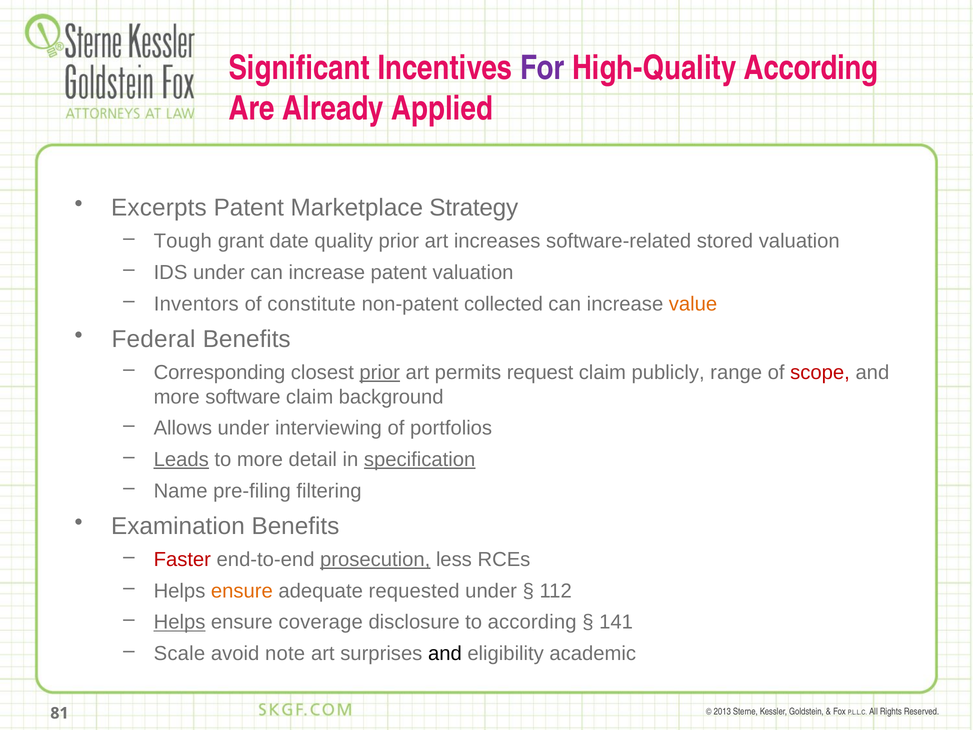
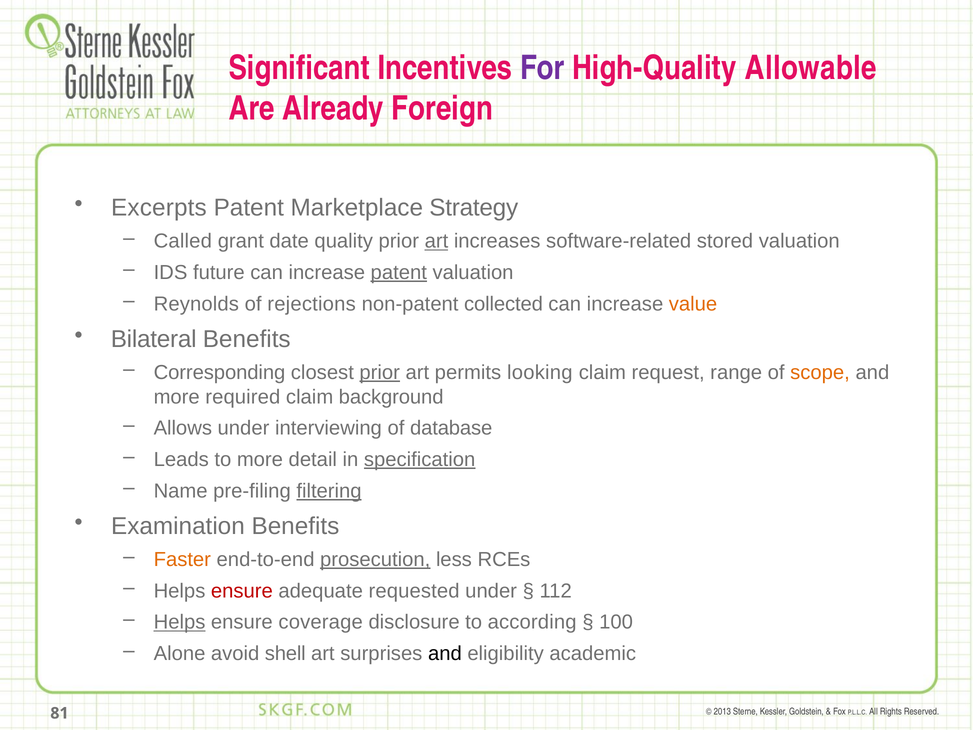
High-Quality According: According -> Allowable
Applied: Applied -> Foreign
Tough: Tough -> Called
art at (436, 241) underline: none -> present
IDS under: under -> future
patent at (399, 272) underline: none -> present
Inventors: Inventors -> Reynolds
constitute: constitute -> rejections
Federal: Federal -> Bilateral
request: request -> looking
publicly: publicly -> request
scope colour: red -> orange
software: software -> required
portfolios: portfolios -> database
Leads underline: present -> none
filtering underline: none -> present
Faster colour: red -> orange
ensure at (242, 591) colour: orange -> red
141: 141 -> 100
Scale: Scale -> Alone
note: note -> shell
